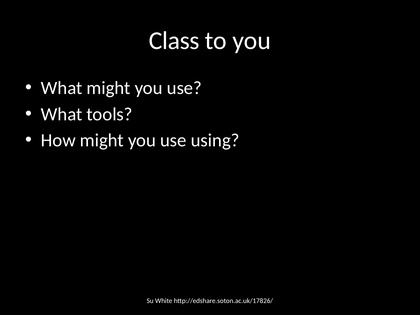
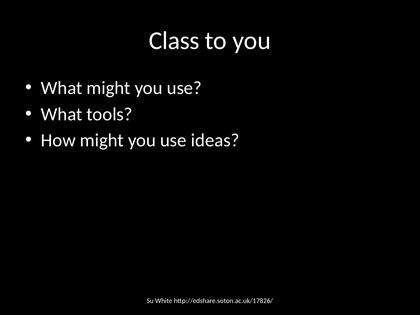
using: using -> ideas
